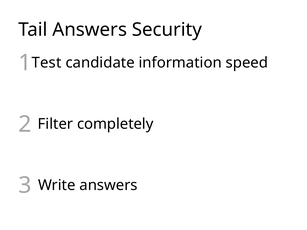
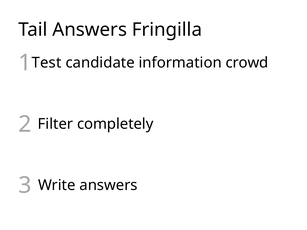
Security: Security -> Fringilla
speed: speed -> crowd
